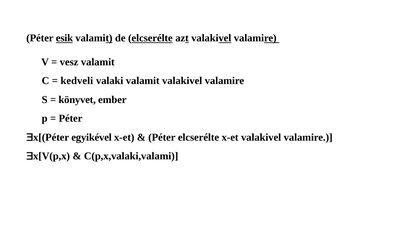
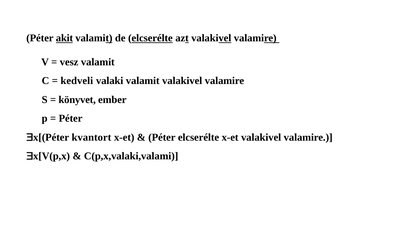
esik: esik -> akit
egyikével: egyikével -> kvantort
